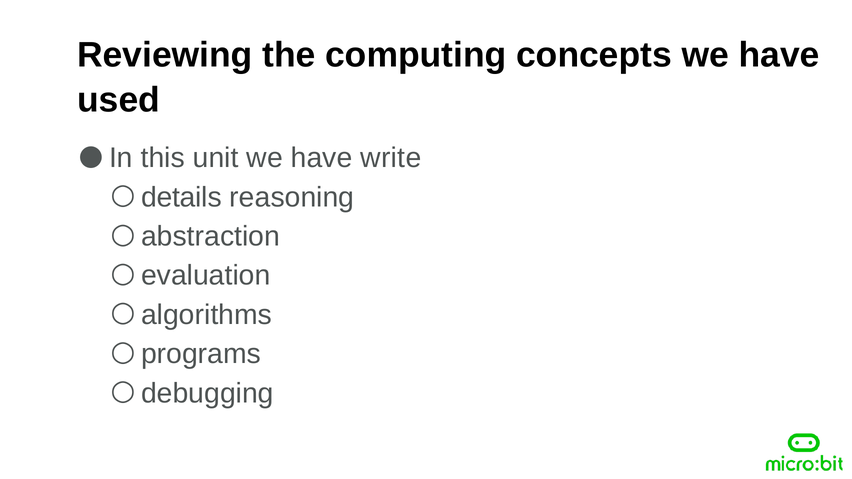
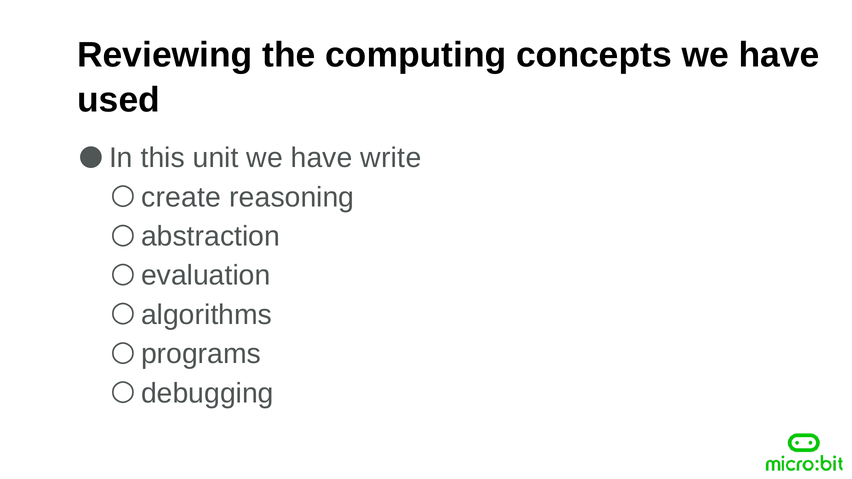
details: details -> create
